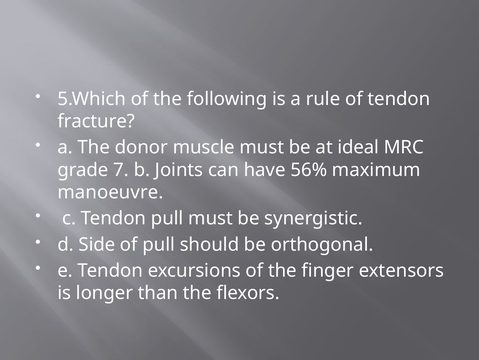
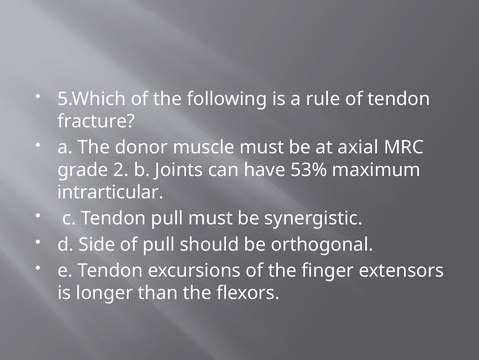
ideal: ideal -> axial
7: 7 -> 2
56%: 56% -> 53%
manoeuvre: manoeuvre -> intrarticular
